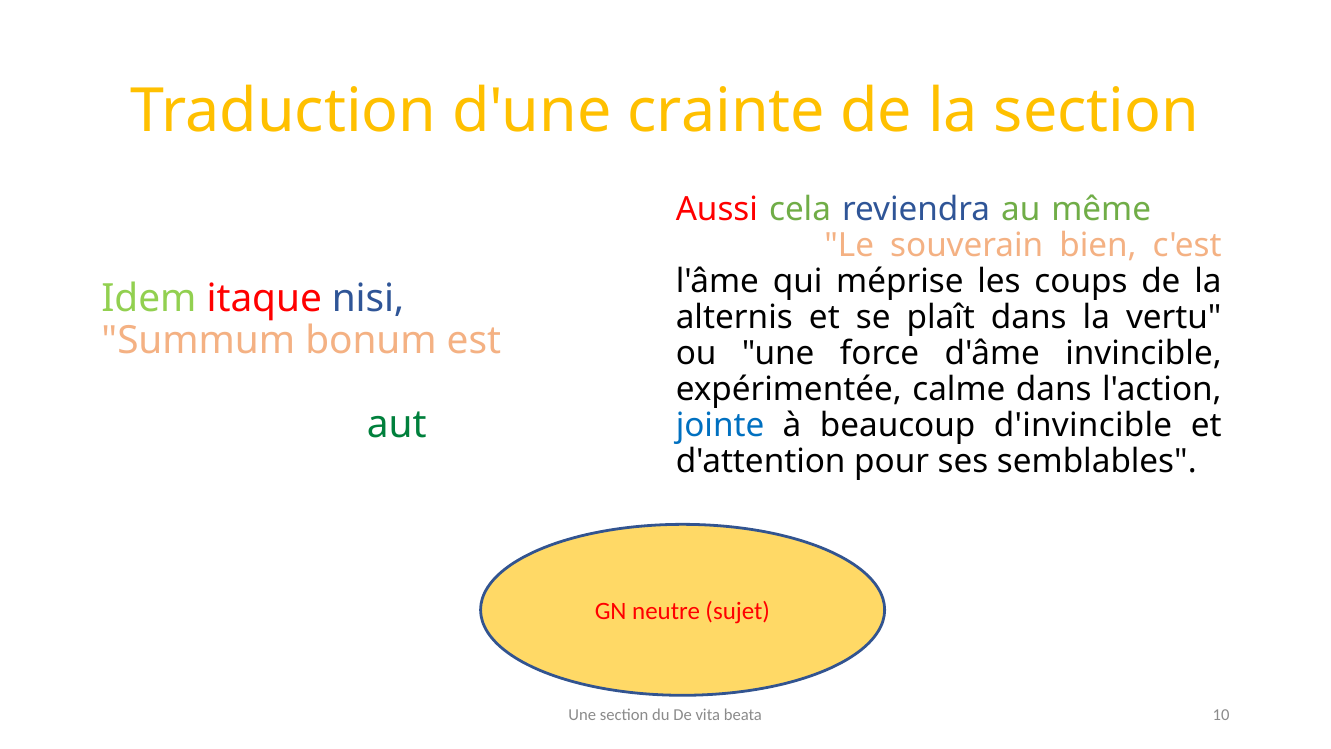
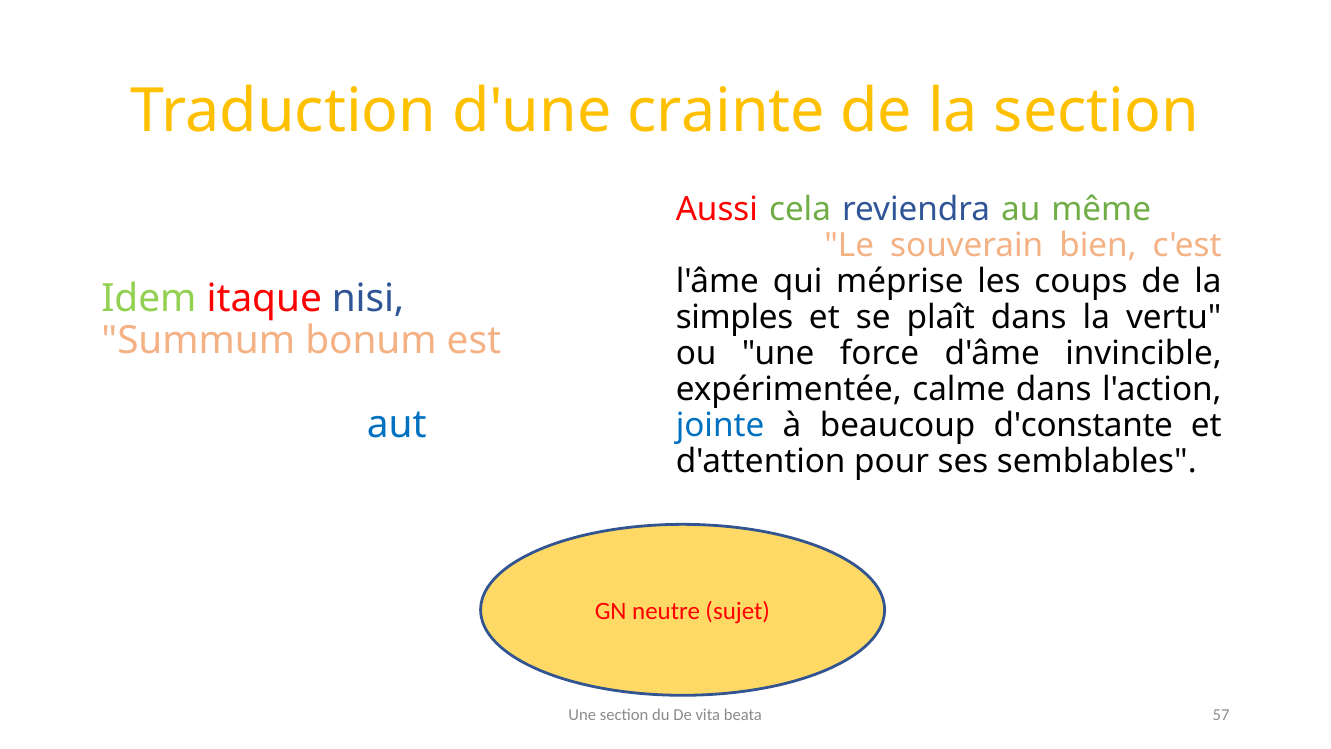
alternis: alternis -> simples
aut colour: green -> blue
d'invincible: d'invincible -> d'constante
10: 10 -> 57
